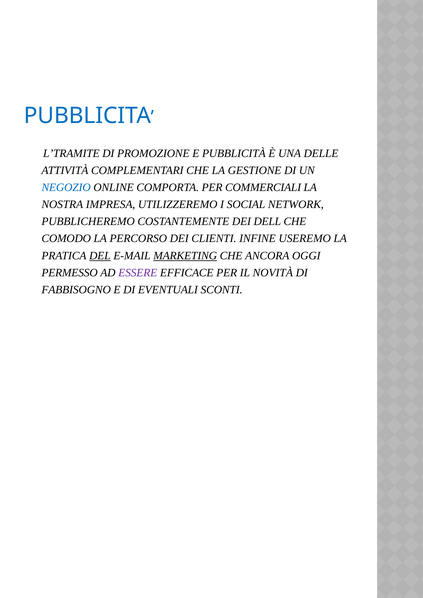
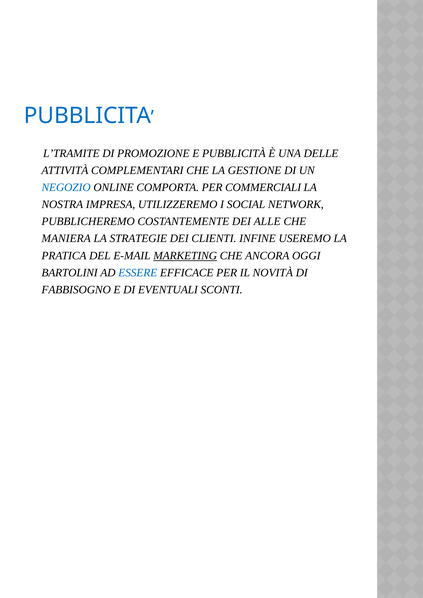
DELL: DELL -> ALLE
COMODO: COMODO -> MANIERA
PERCORSO: PERCORSO -> STRATEGIE
DEL underline: present -> none
PERMESSO: PERMESSO -> BARTOLINI
ESSERE colour: purple -> blue
